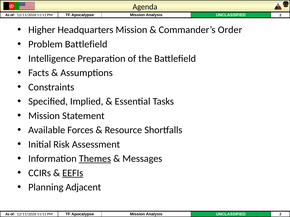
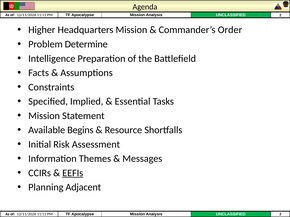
Problem Battlefield: Battlefield -> Determine
Forces: Forces -> Begins
Themes underline: present -> none
